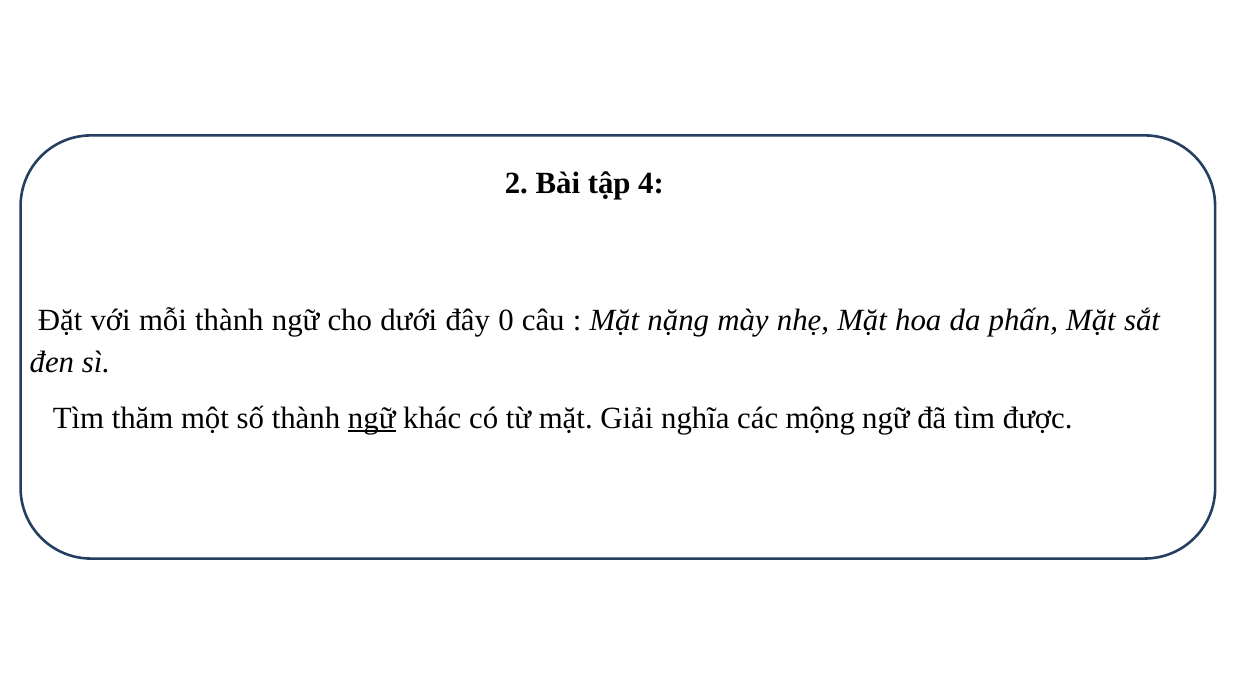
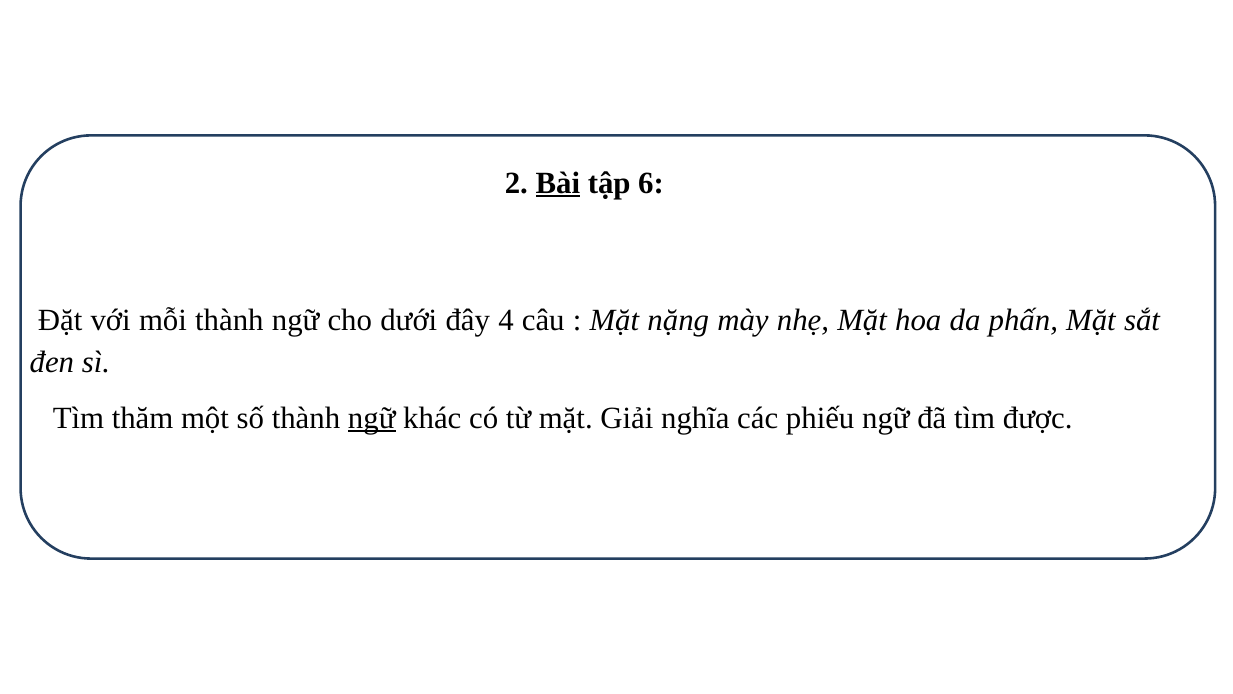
Bài underline: none -> present
4: 4 -> 6
0: 0 -> 4
mộng: mộng -> phiếu
